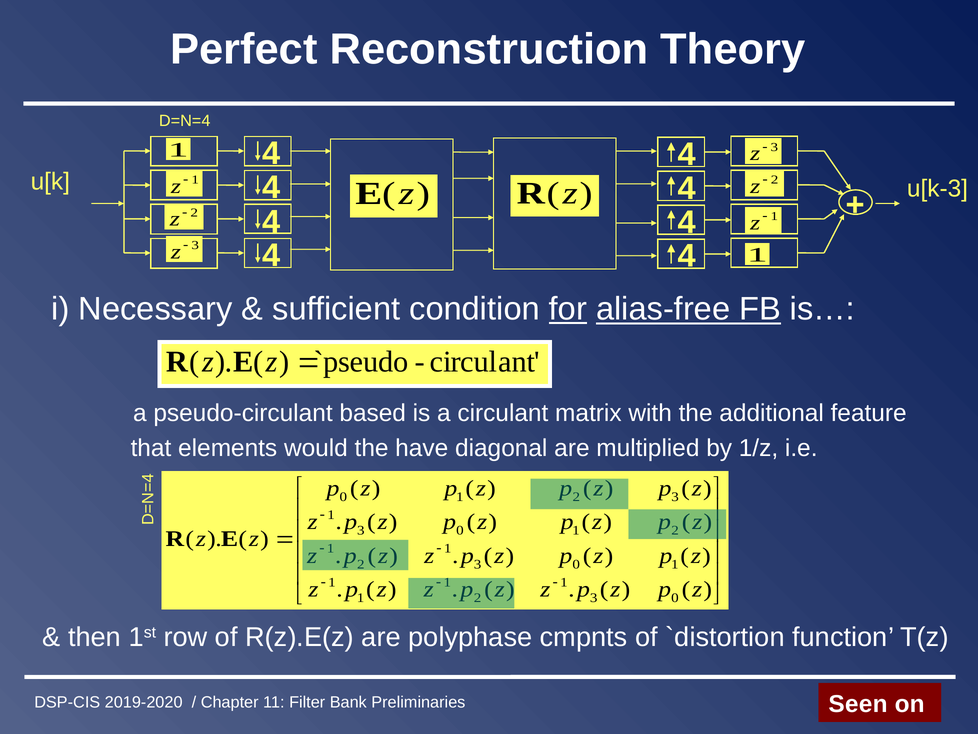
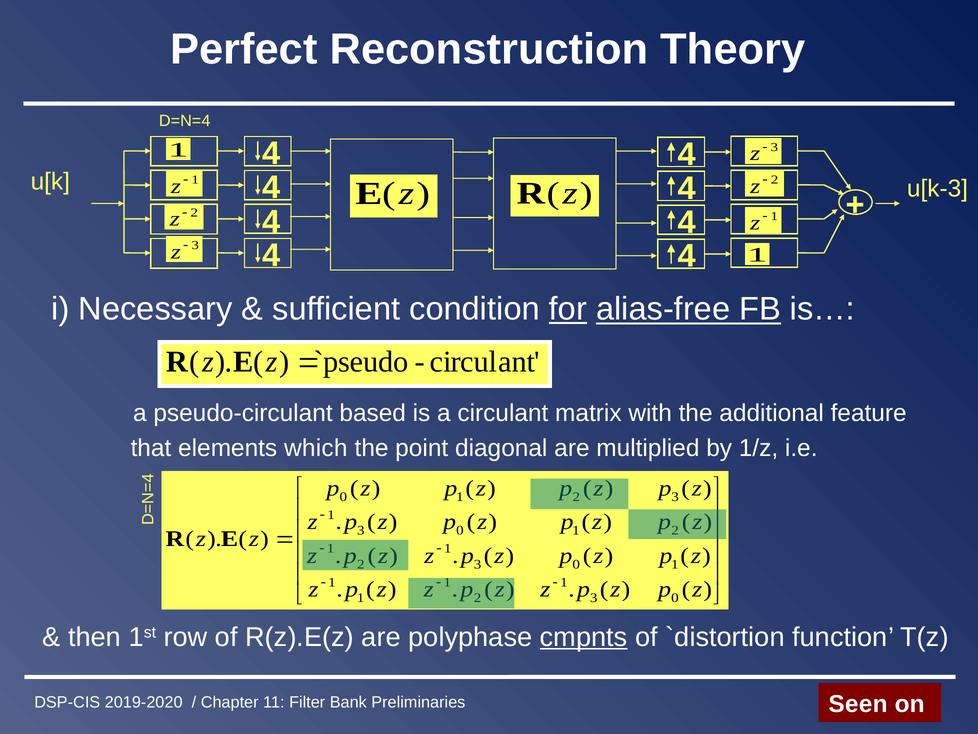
would: would -> which
have: have -> point
cmpnts underline: none -> present
